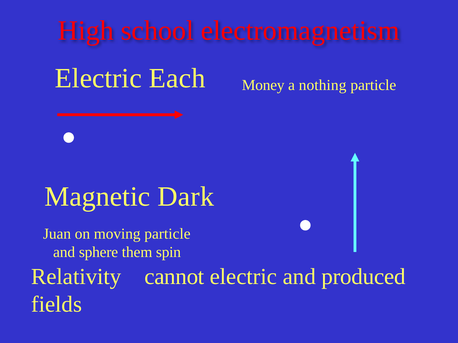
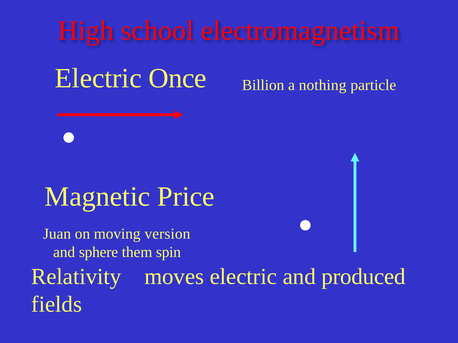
Each: Each -> Once
Money: Money -> Billion
Dark: Dark -> Price
moving particle: particle -> version
cannot: cannot -> moves
